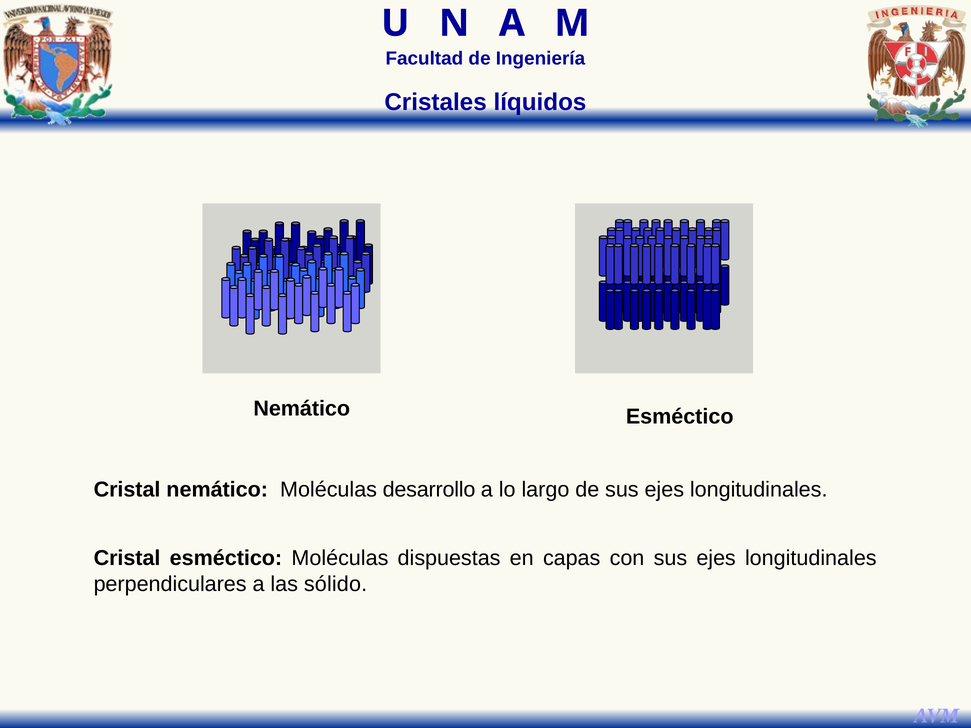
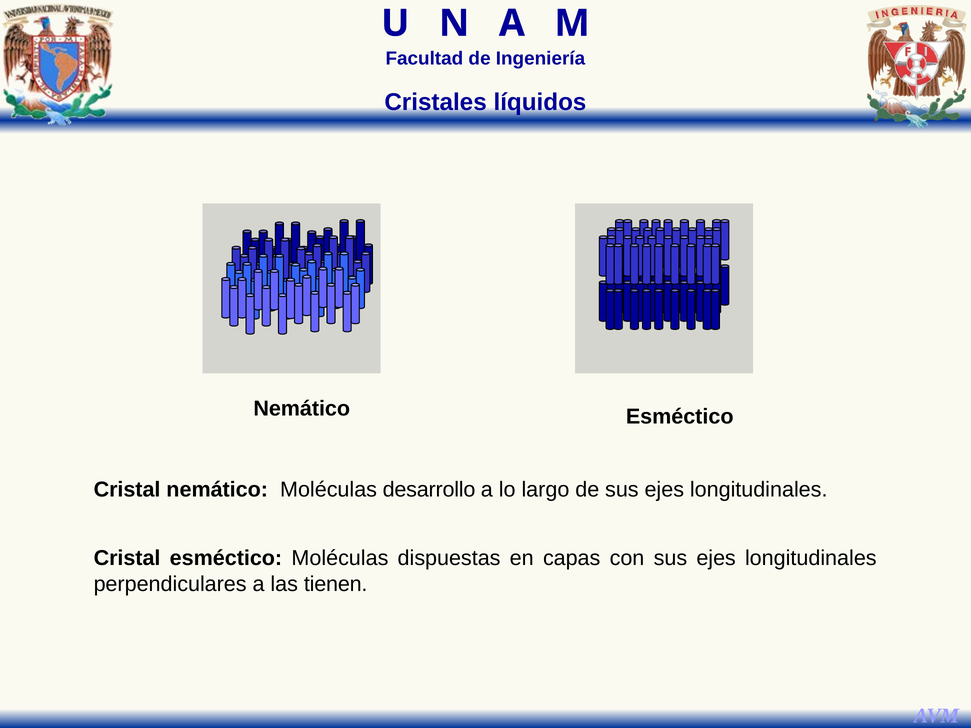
sólido: sólido -> tienen
